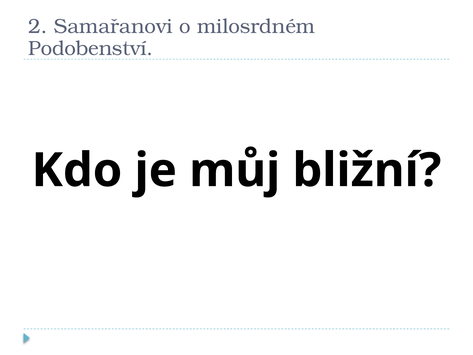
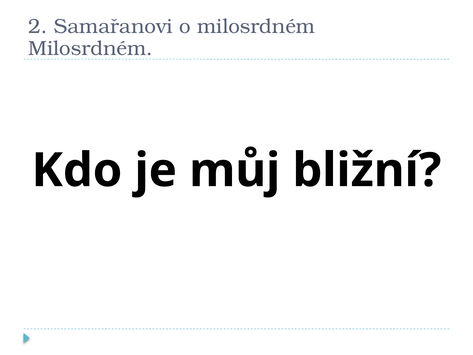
Podobenství at (91, 48): Podobenství -> Milosrdném
